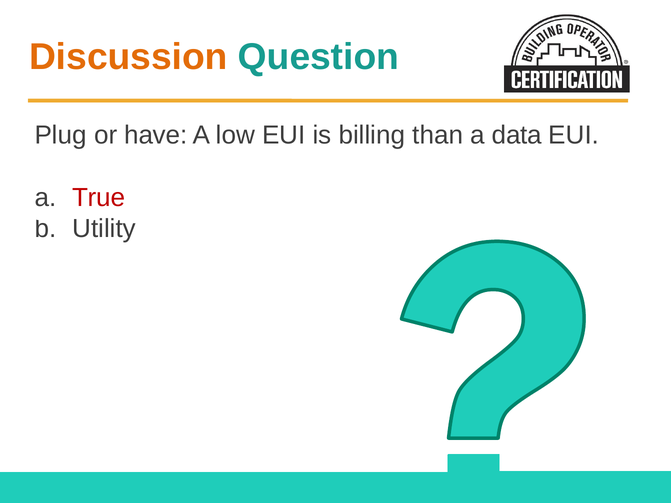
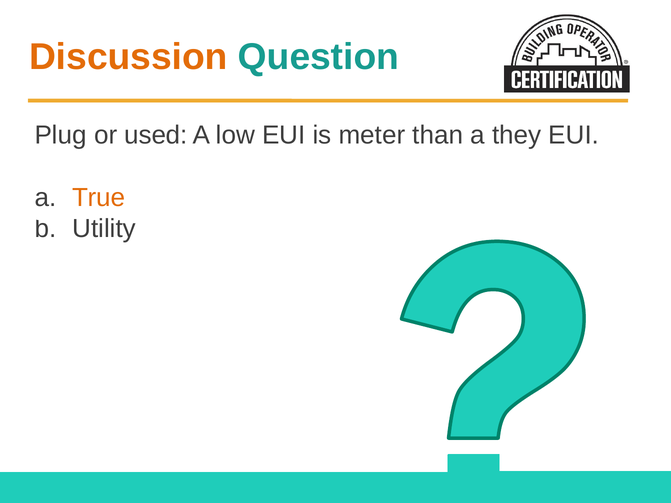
have: have -> used
billing: billing -> meter
data: data -> they
True colour: red -> orange
